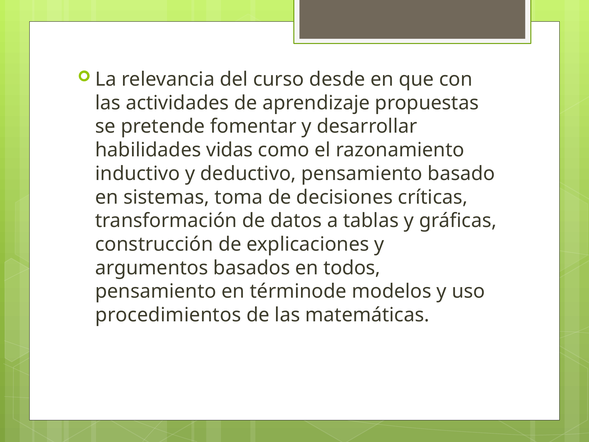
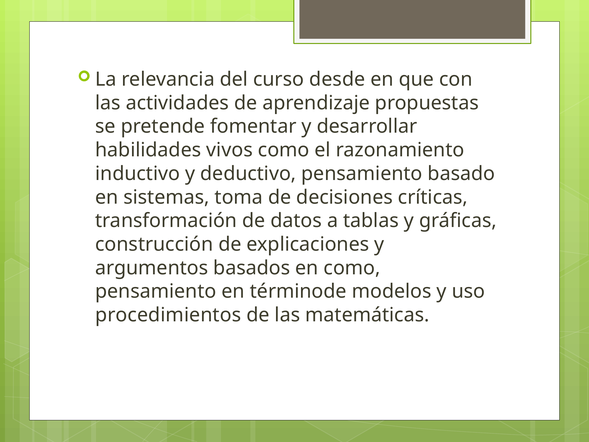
vidas: vidas -> vivos
en todos: todos -> como
